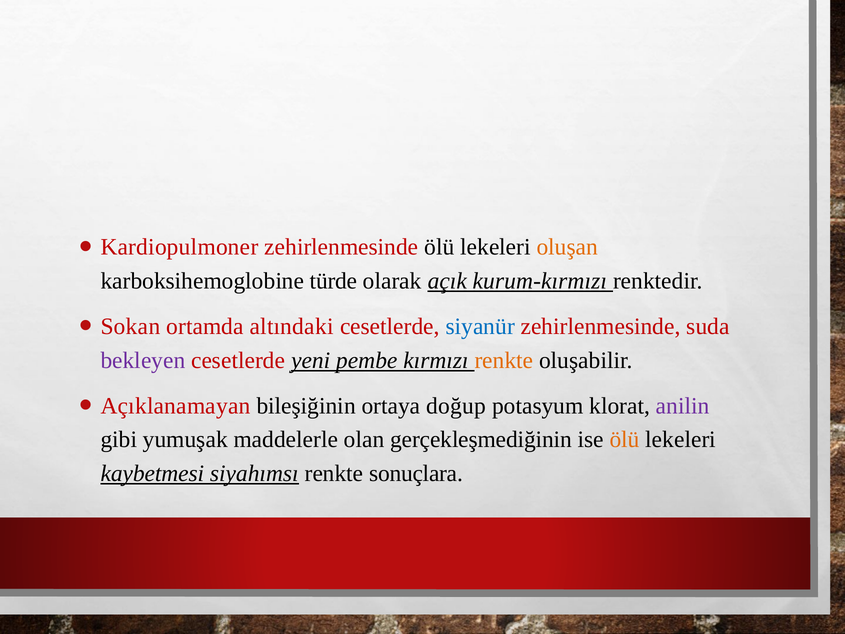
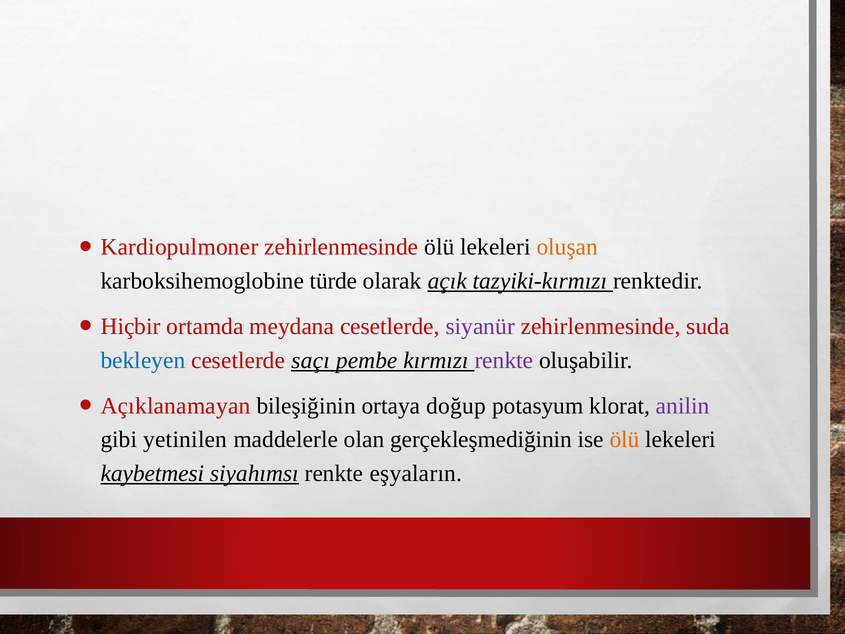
kurum-kırmızı: kurum-kırmızı -> tazyiki-kırmızı
Sokan: Sokan -> Hiçbir
altındaki: altındaki -> meydana
siyanür colour: blue -> purple
bekleyen colour: purple -> blue
yeni: yeni -> saçı
renkte at (504, 360) colour: orange -> purple
yumuşak: yumuşak -> yetinilen
sonuçlara: sonuçlara -> eşyaların
